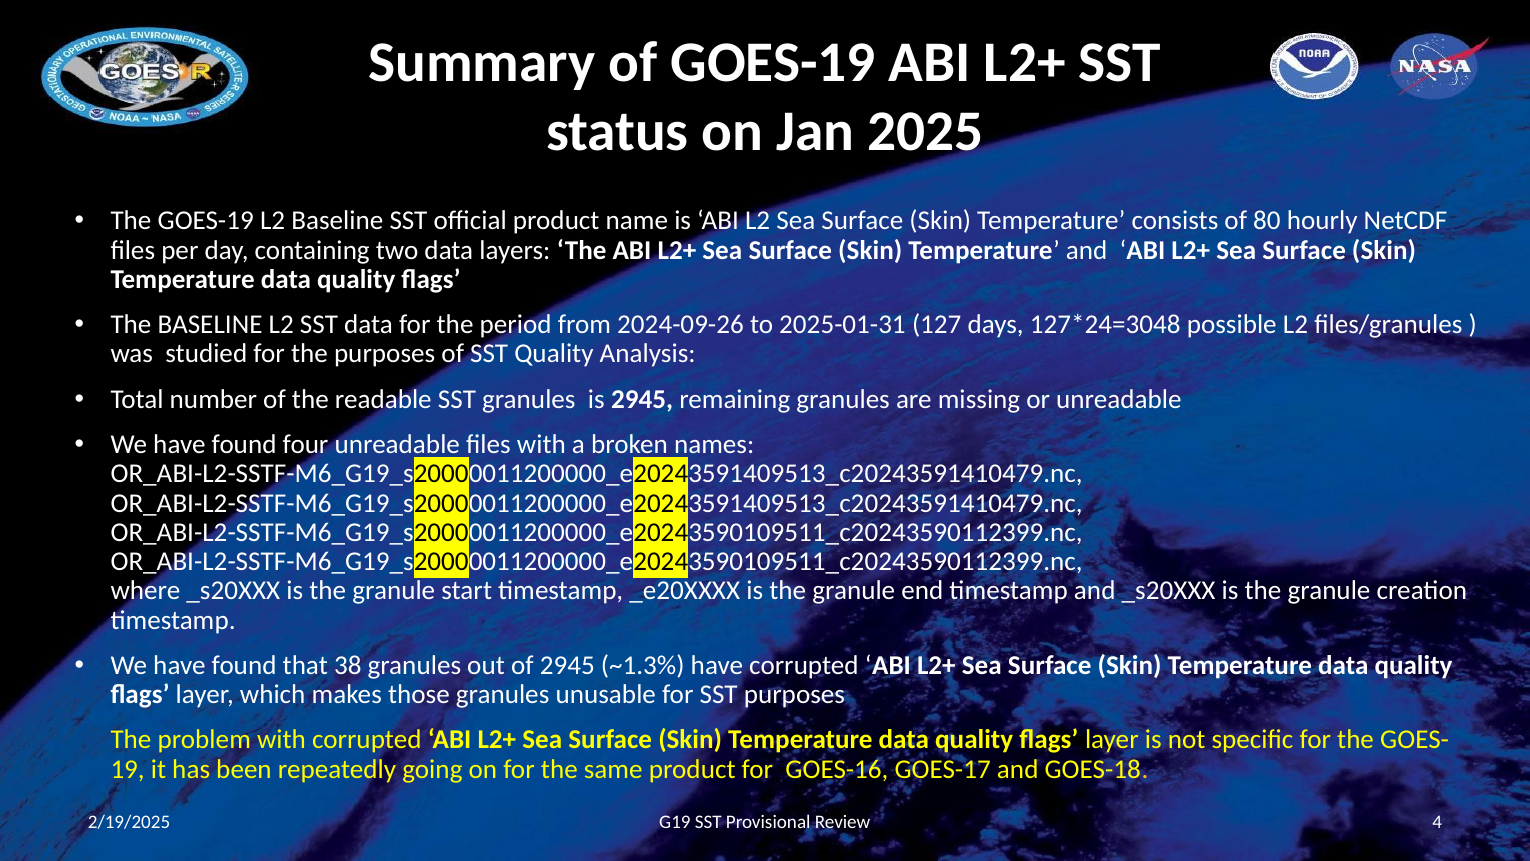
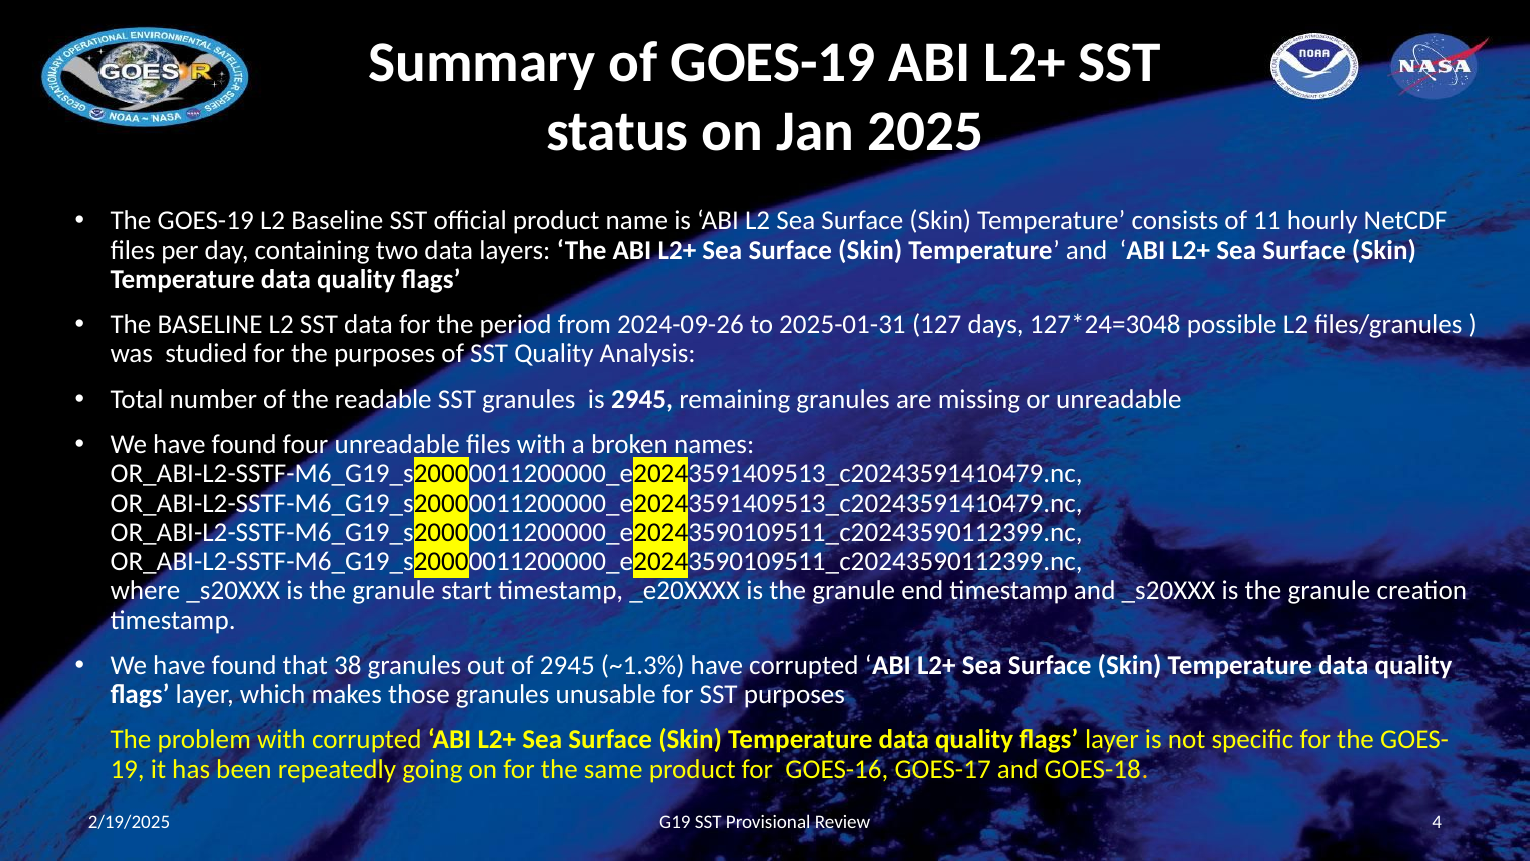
80: 80 -> 11
